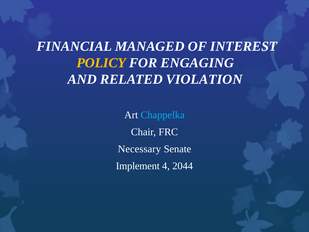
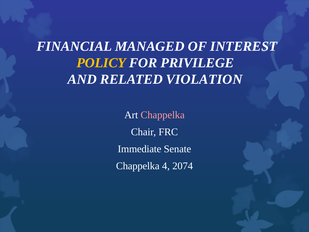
ENGAGING: ENGAGING -> PRIVILEGE
Chappelka at (163, 115) colour: light blue -> pink
Necessary: Necessary -> Immediate
Implement at (138, 166): Implement -> Chappelka
2044: 2044 -> 2074
